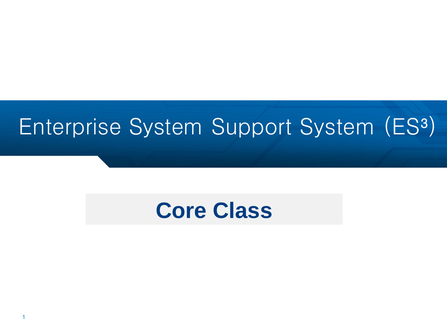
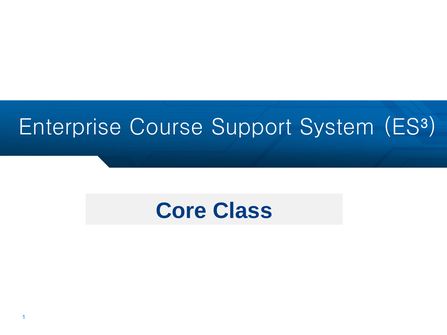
Enterprise System: System -> Course
